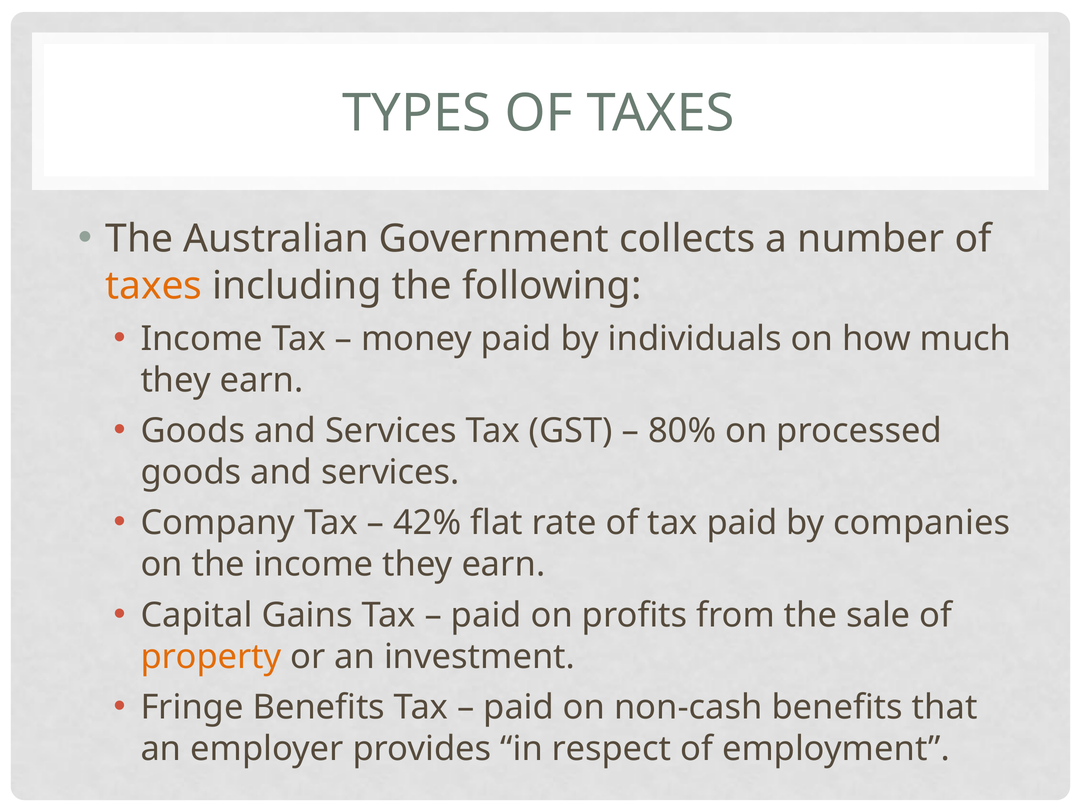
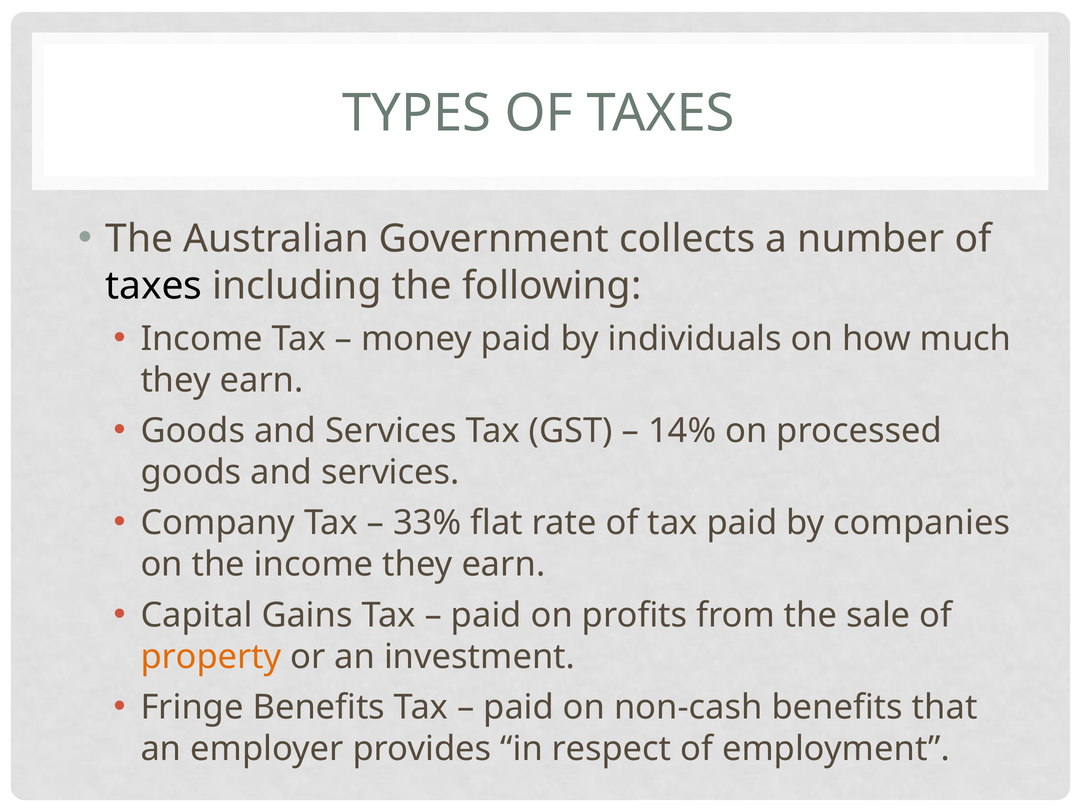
taxes at (154, 286) colour: orange -> black
80%: 80% -> 14%
42%: 42% -> 33%
